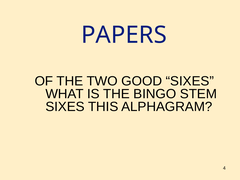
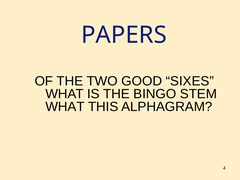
SIXES at (65, 107): SIXES -> WHAT
